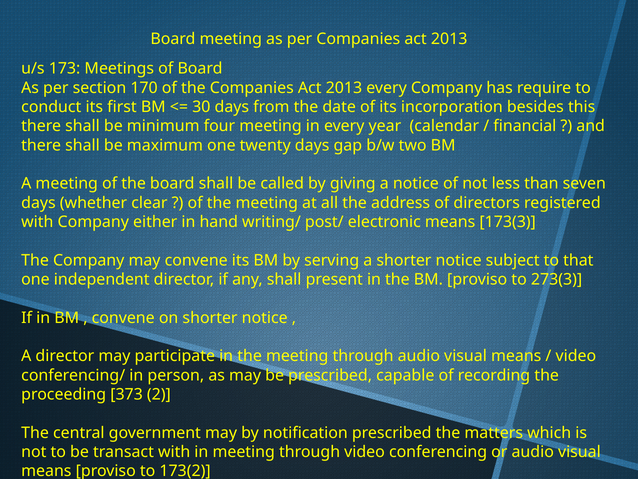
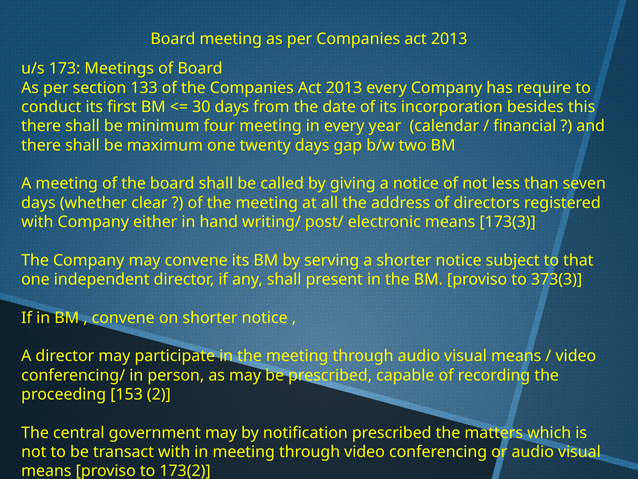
170: 170 -> 133
273(3: 273(3 -> 373(3
373: 373 -> 153
